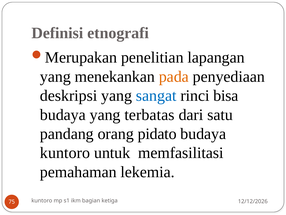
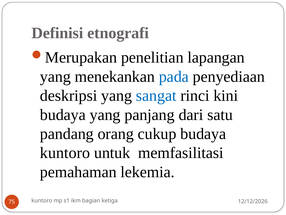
pada colour: orange -> blue
bisa: bisa -> kini
terbatas: terbatas -> panjang
pidato: pidato -> cukup
